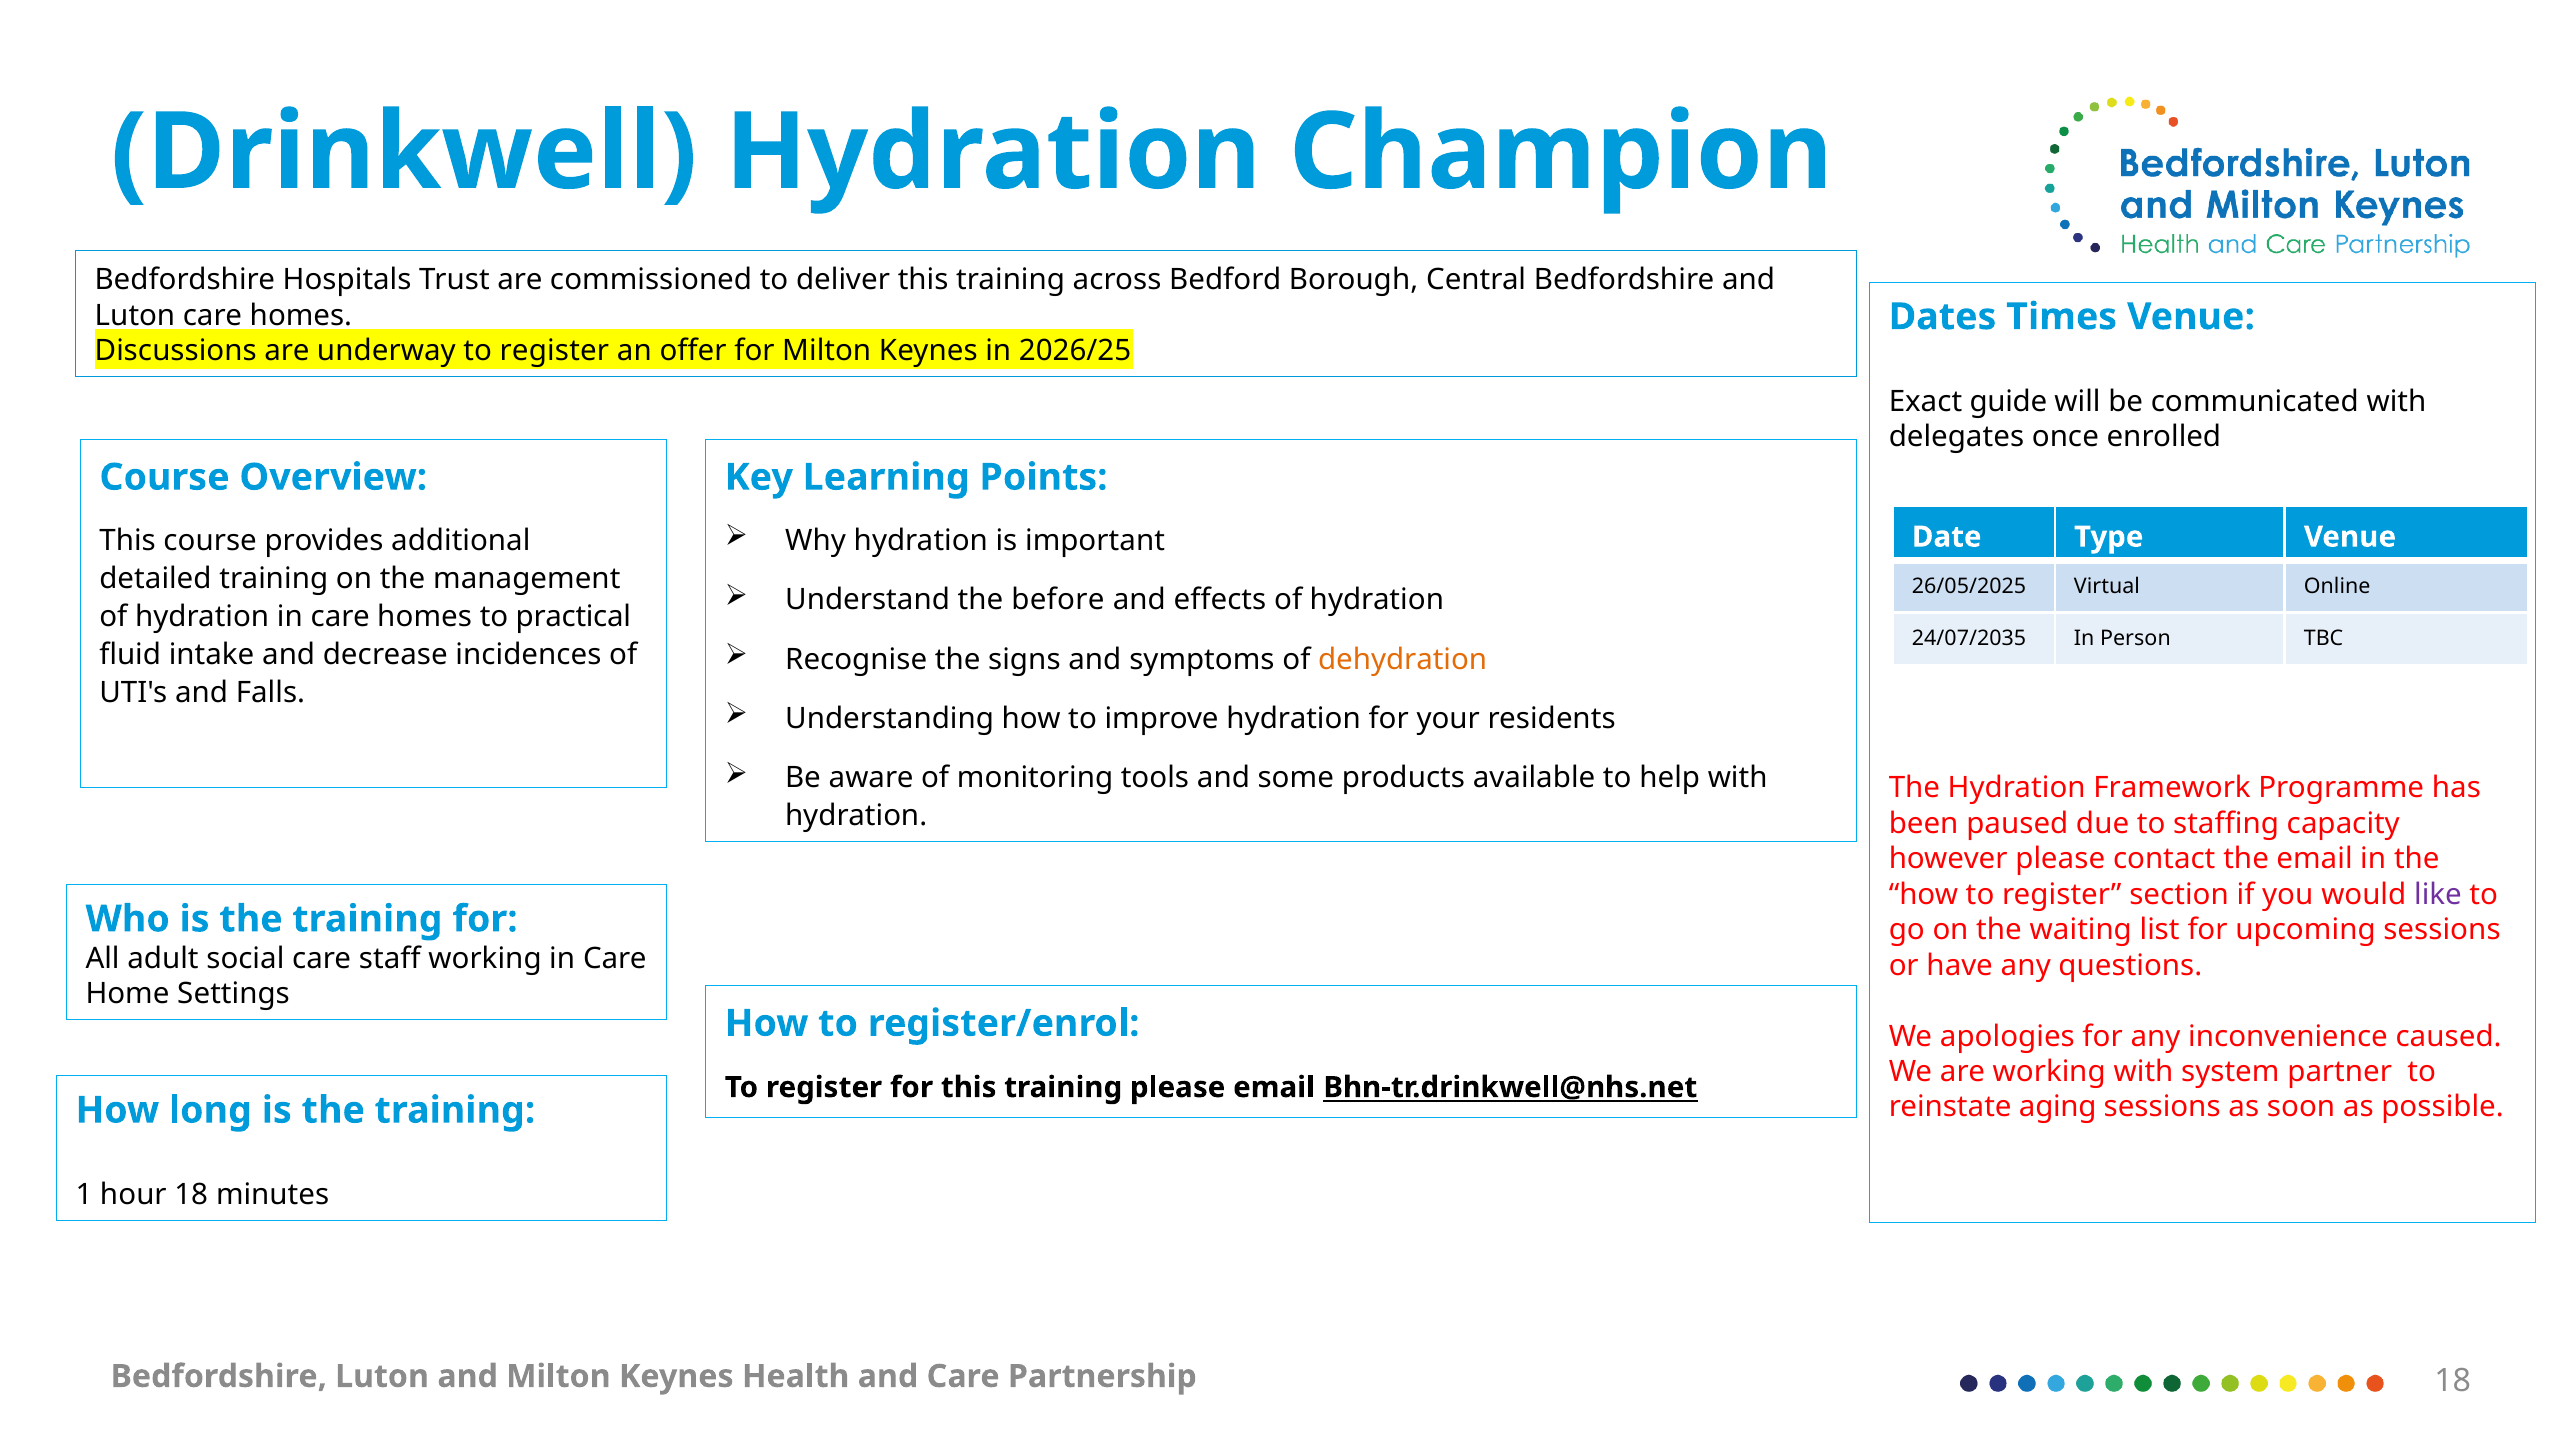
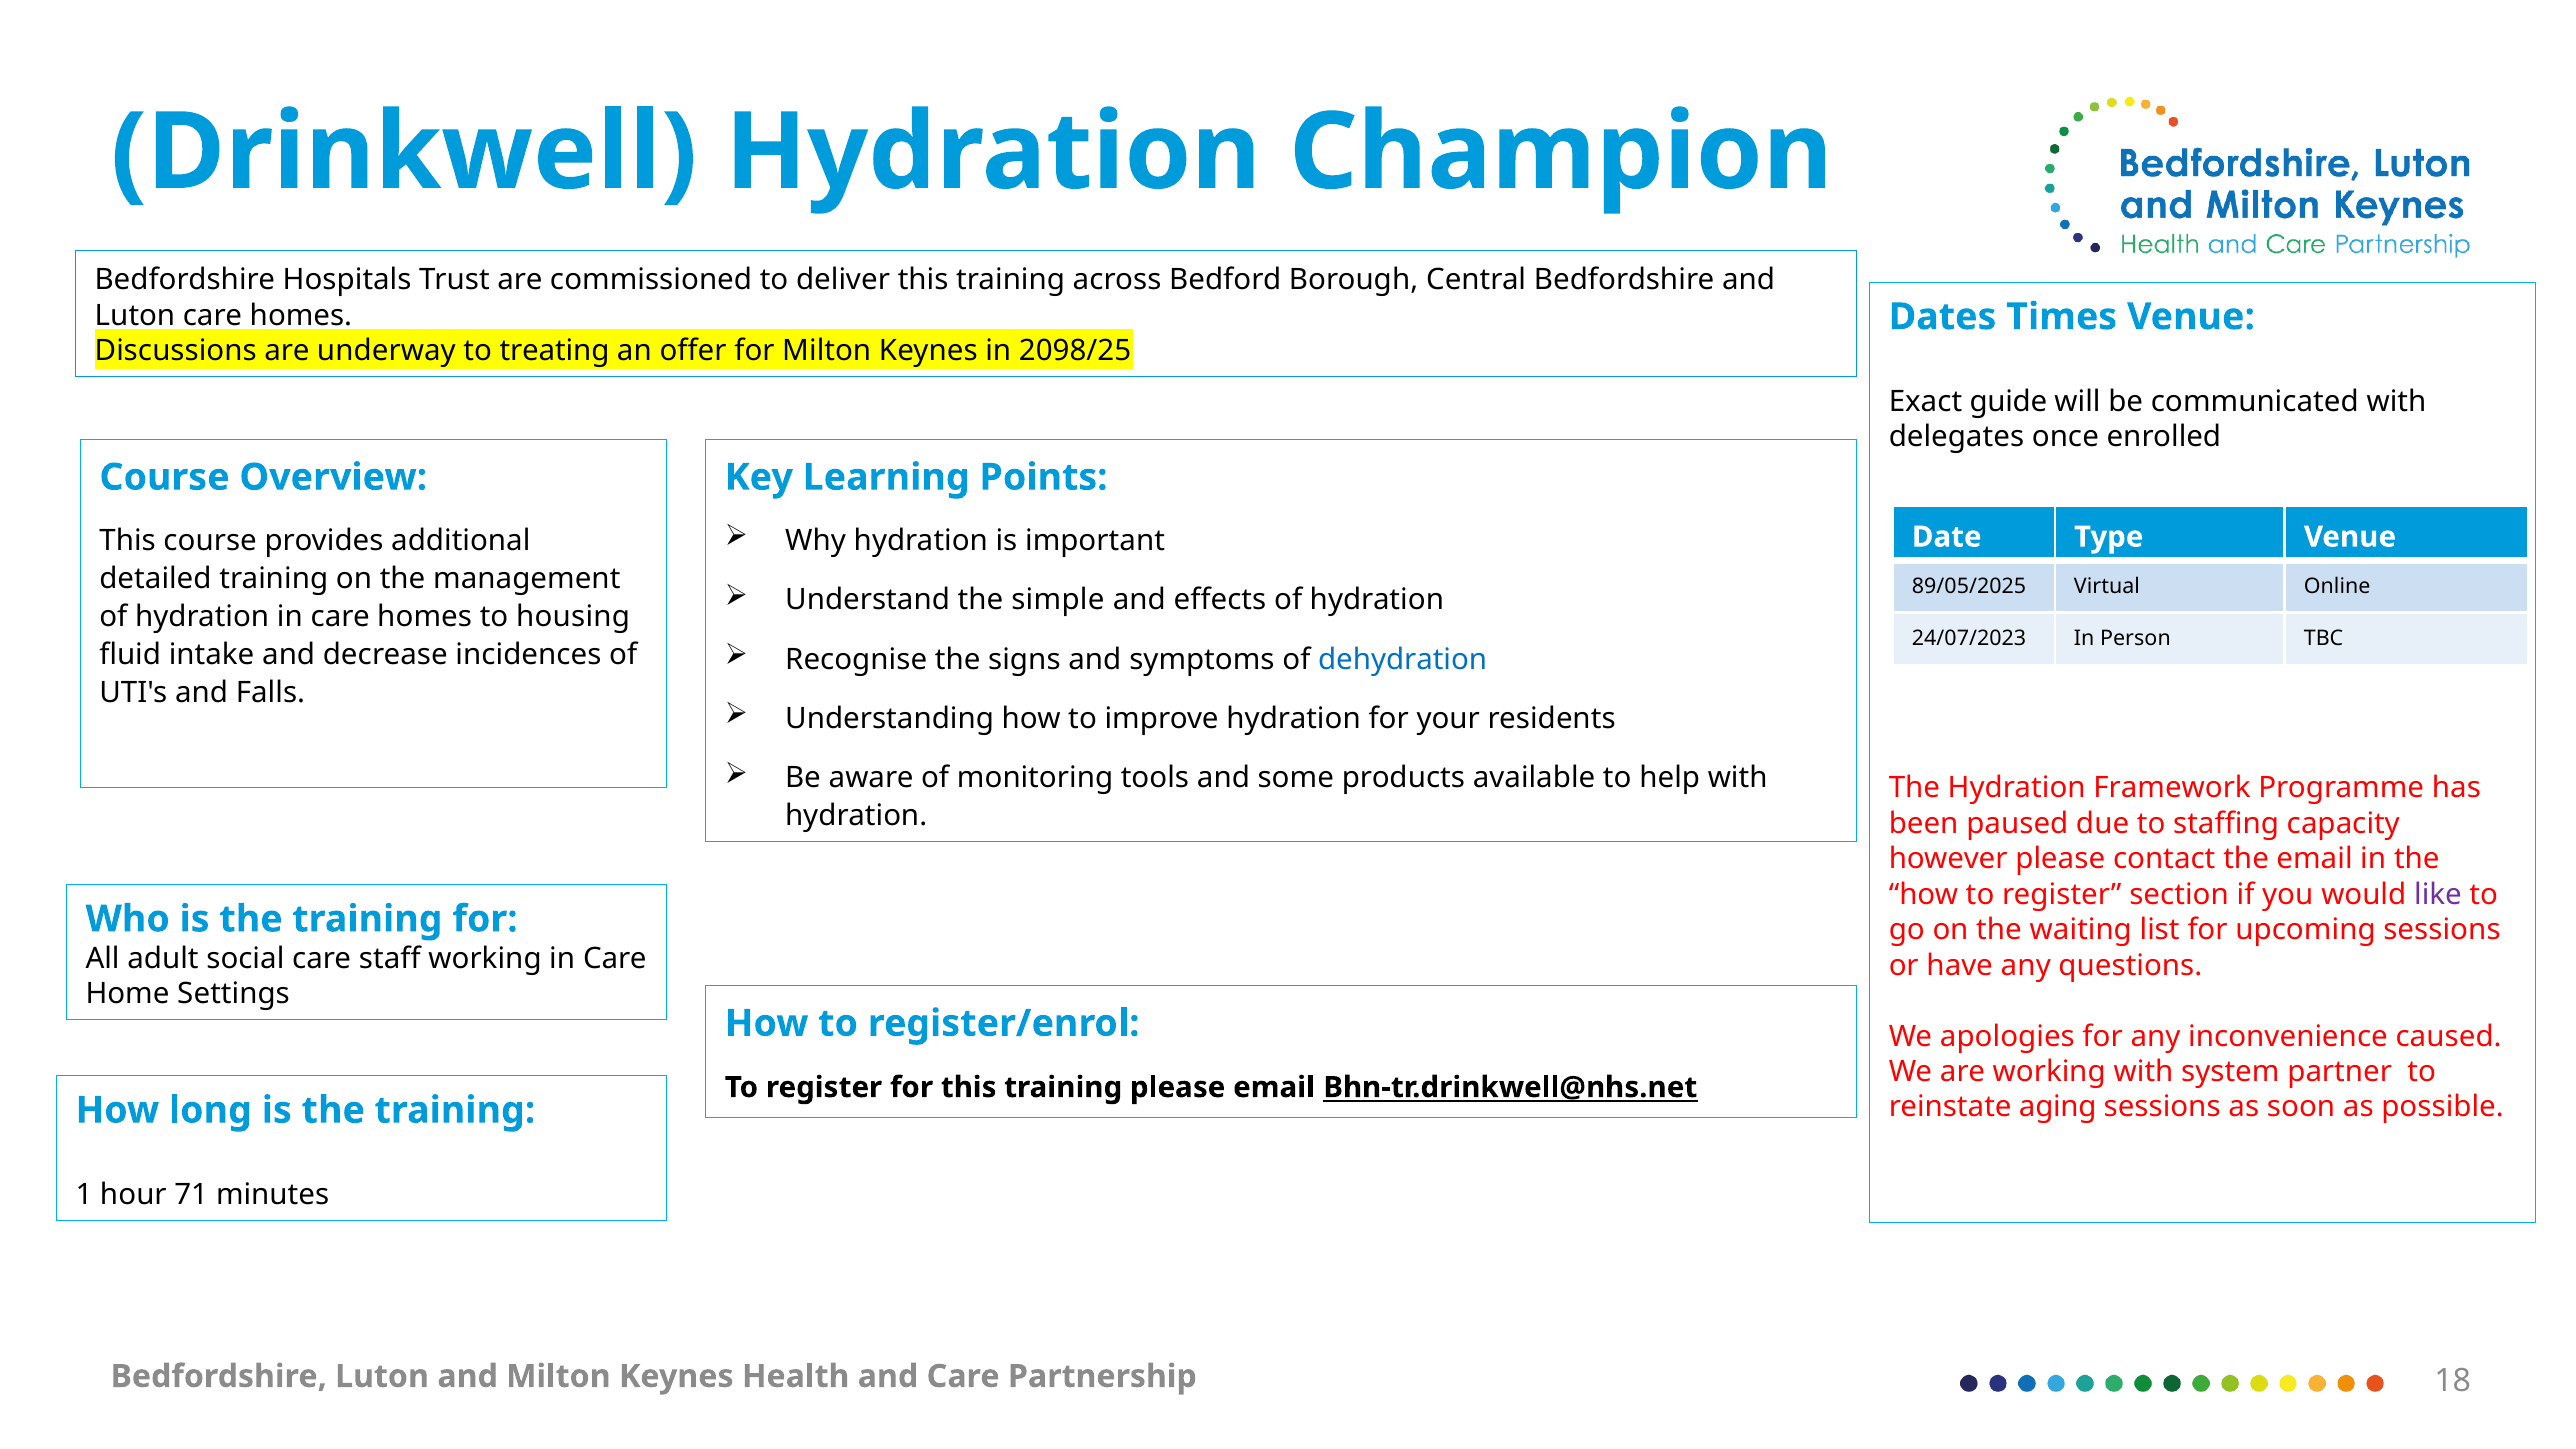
underway to register: register -> treating
2026/25: 2026/25 -> 2098/25
26/05/2025: 26/05/2025 -> 89/05/2025
before: before -> simple
practical: practical -> housing
24/07/2035: 24/07/2035 -> 24/07/2023
dehydration colour: orange -> blue
hour 18: 18 -> 71
